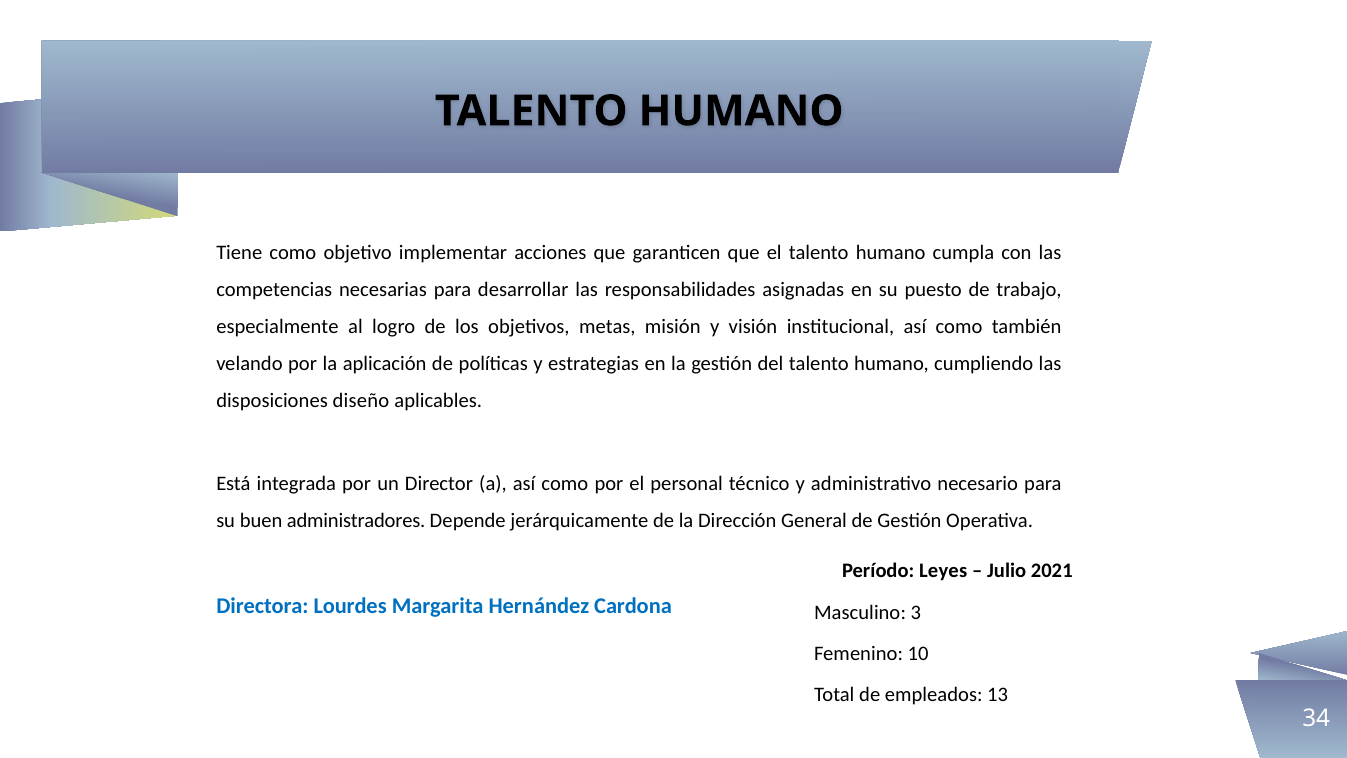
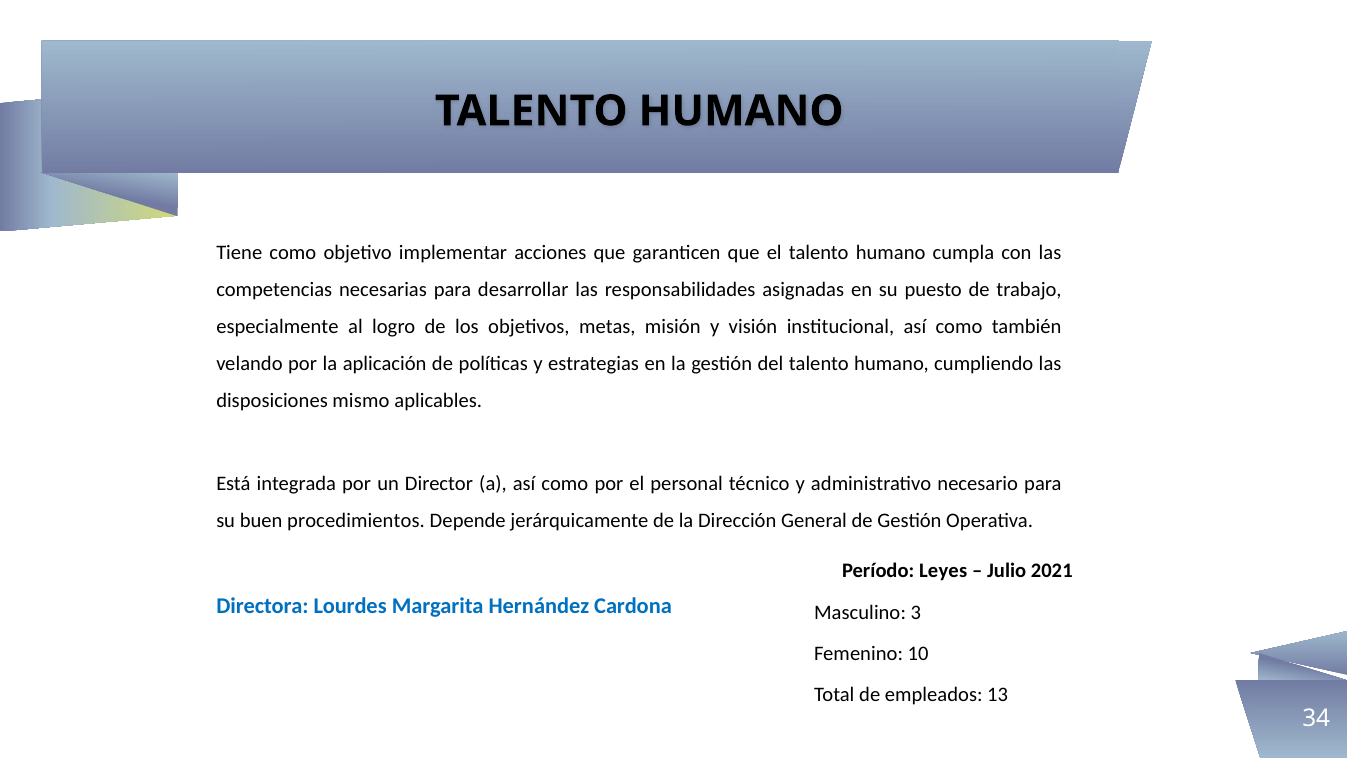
diseño: diseño -> mismo
administradores: administradores -> procedimientos
